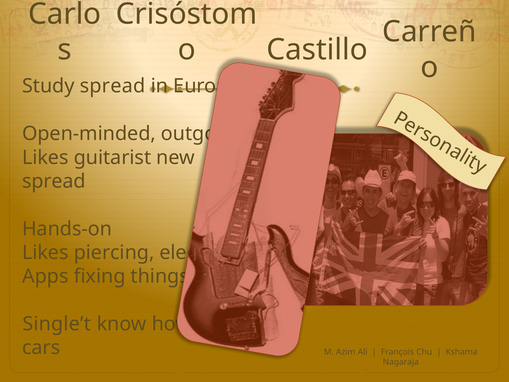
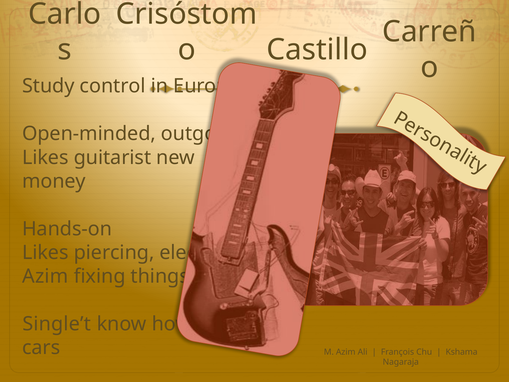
Study spread: spread -> control
spread at (54, 181): spread -> money
Apps at (45, 276): Apps -> Azim
